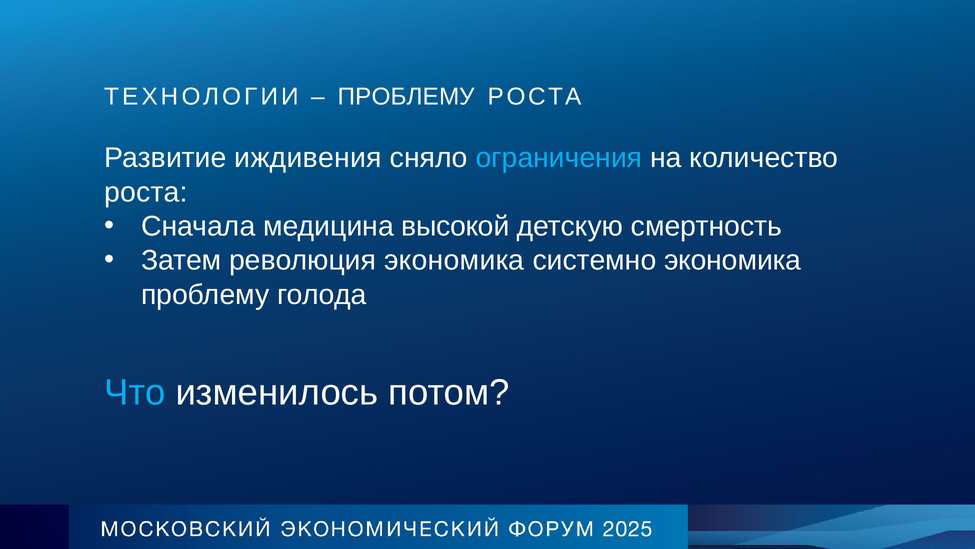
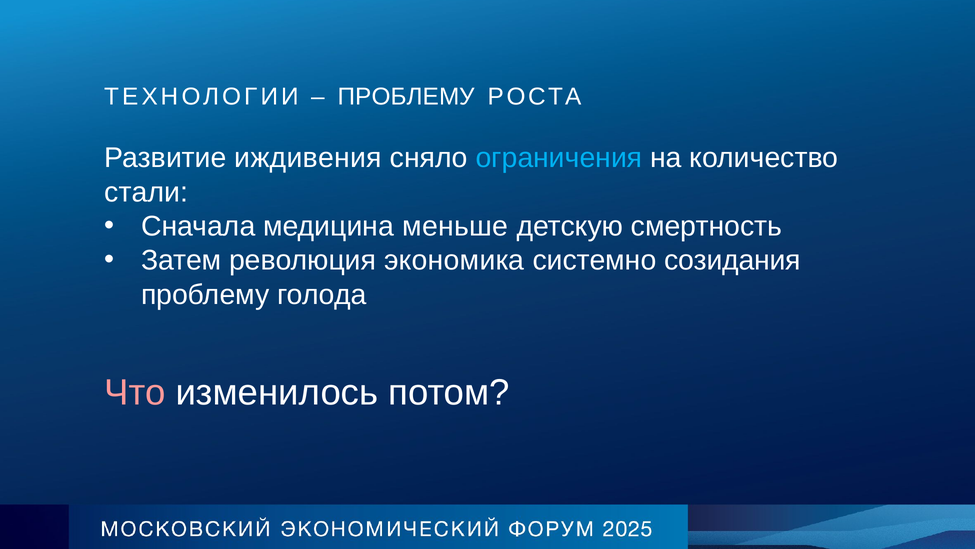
роста at (146, 192): роста -> стали
высокой: высокой -> меньше
системно экономика: экономика -> созидания
Что colour: light blue -> pink
